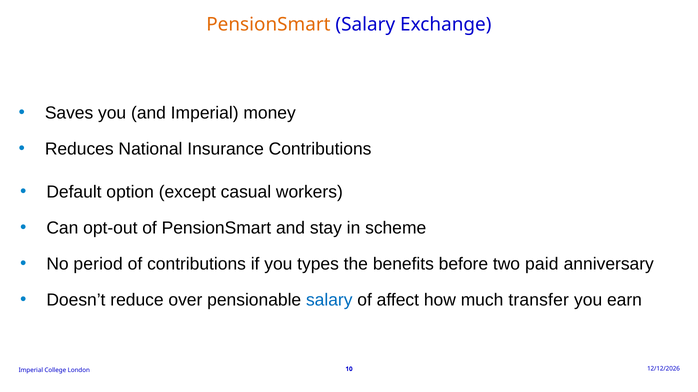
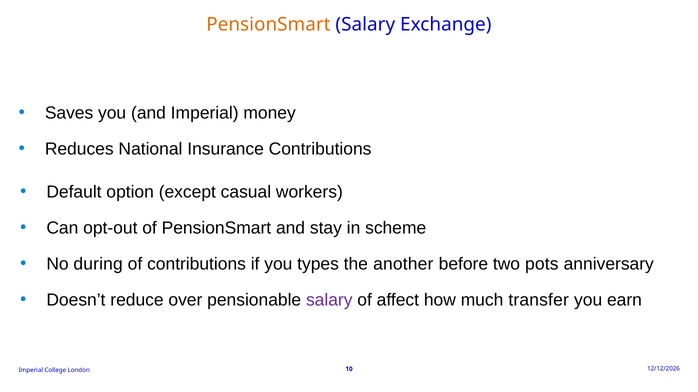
period: period -> during
benefits: benefits -> another
paid: paid -> pots
salary at (329, 300) colour: blue -> purple
